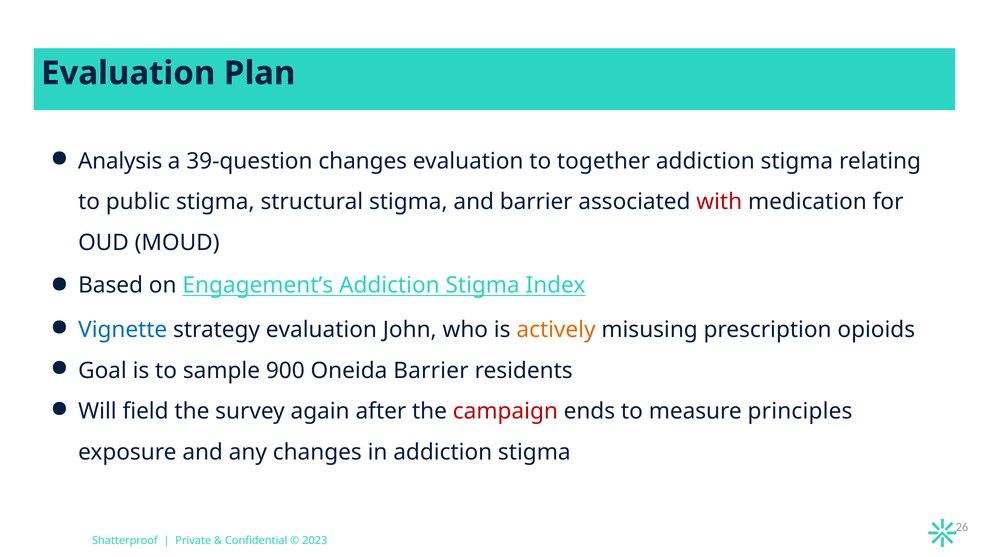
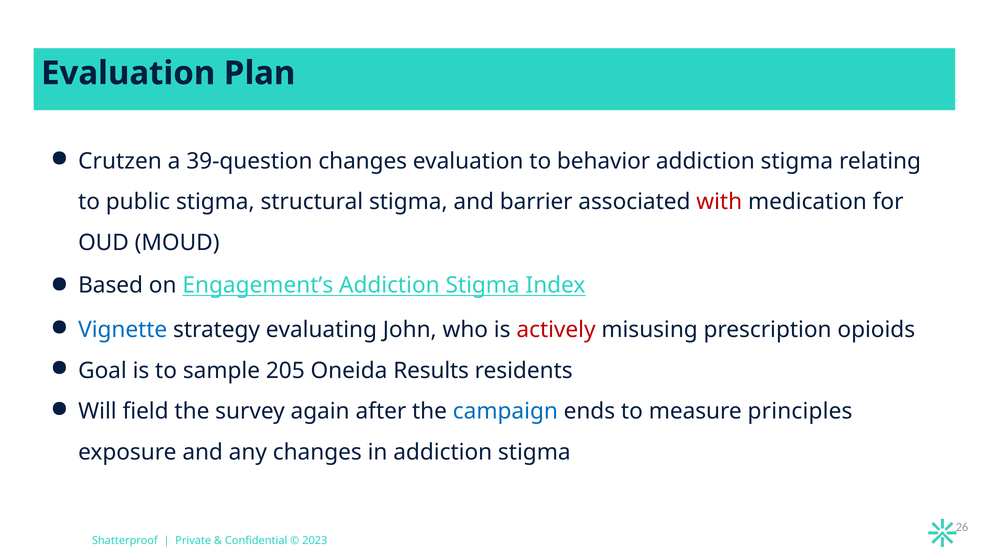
Analysis: Analysis -> Crutzen
together: together -> behavior
strategy evaluation: evaluation -> evaluating
actively colour: orange -> red
900: 900 -> 205
Oneida Barrier: Barrier -> Results
campaign colour: red -> blue
